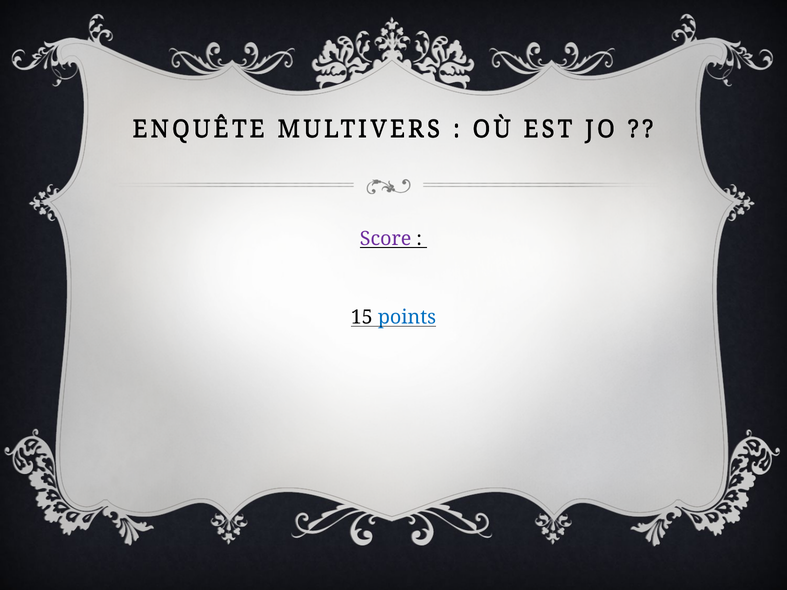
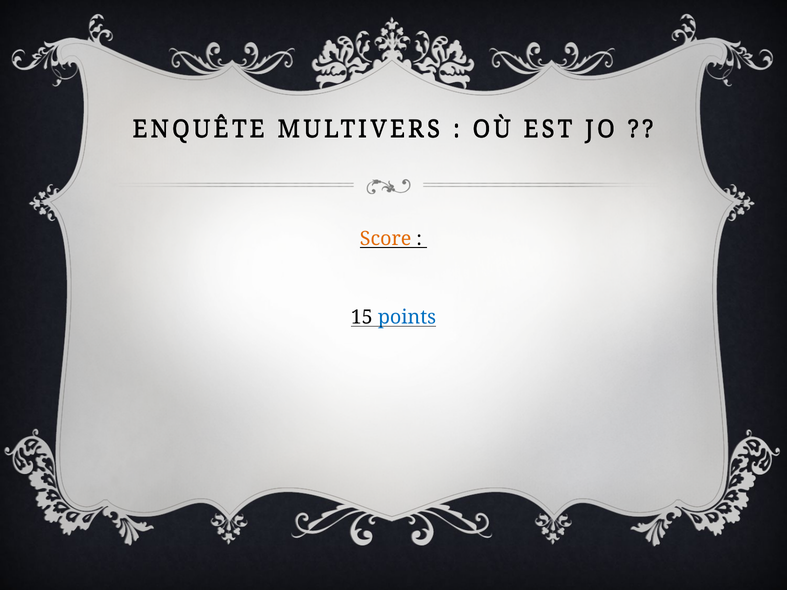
Score colour: purple -> orange
